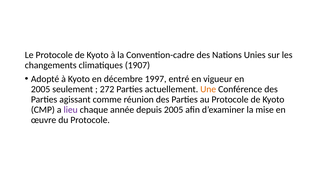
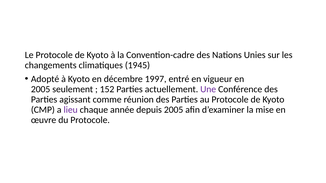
1907: 1907 -> 1945
272: 272 -> 152
Une colour: orange -> purple
